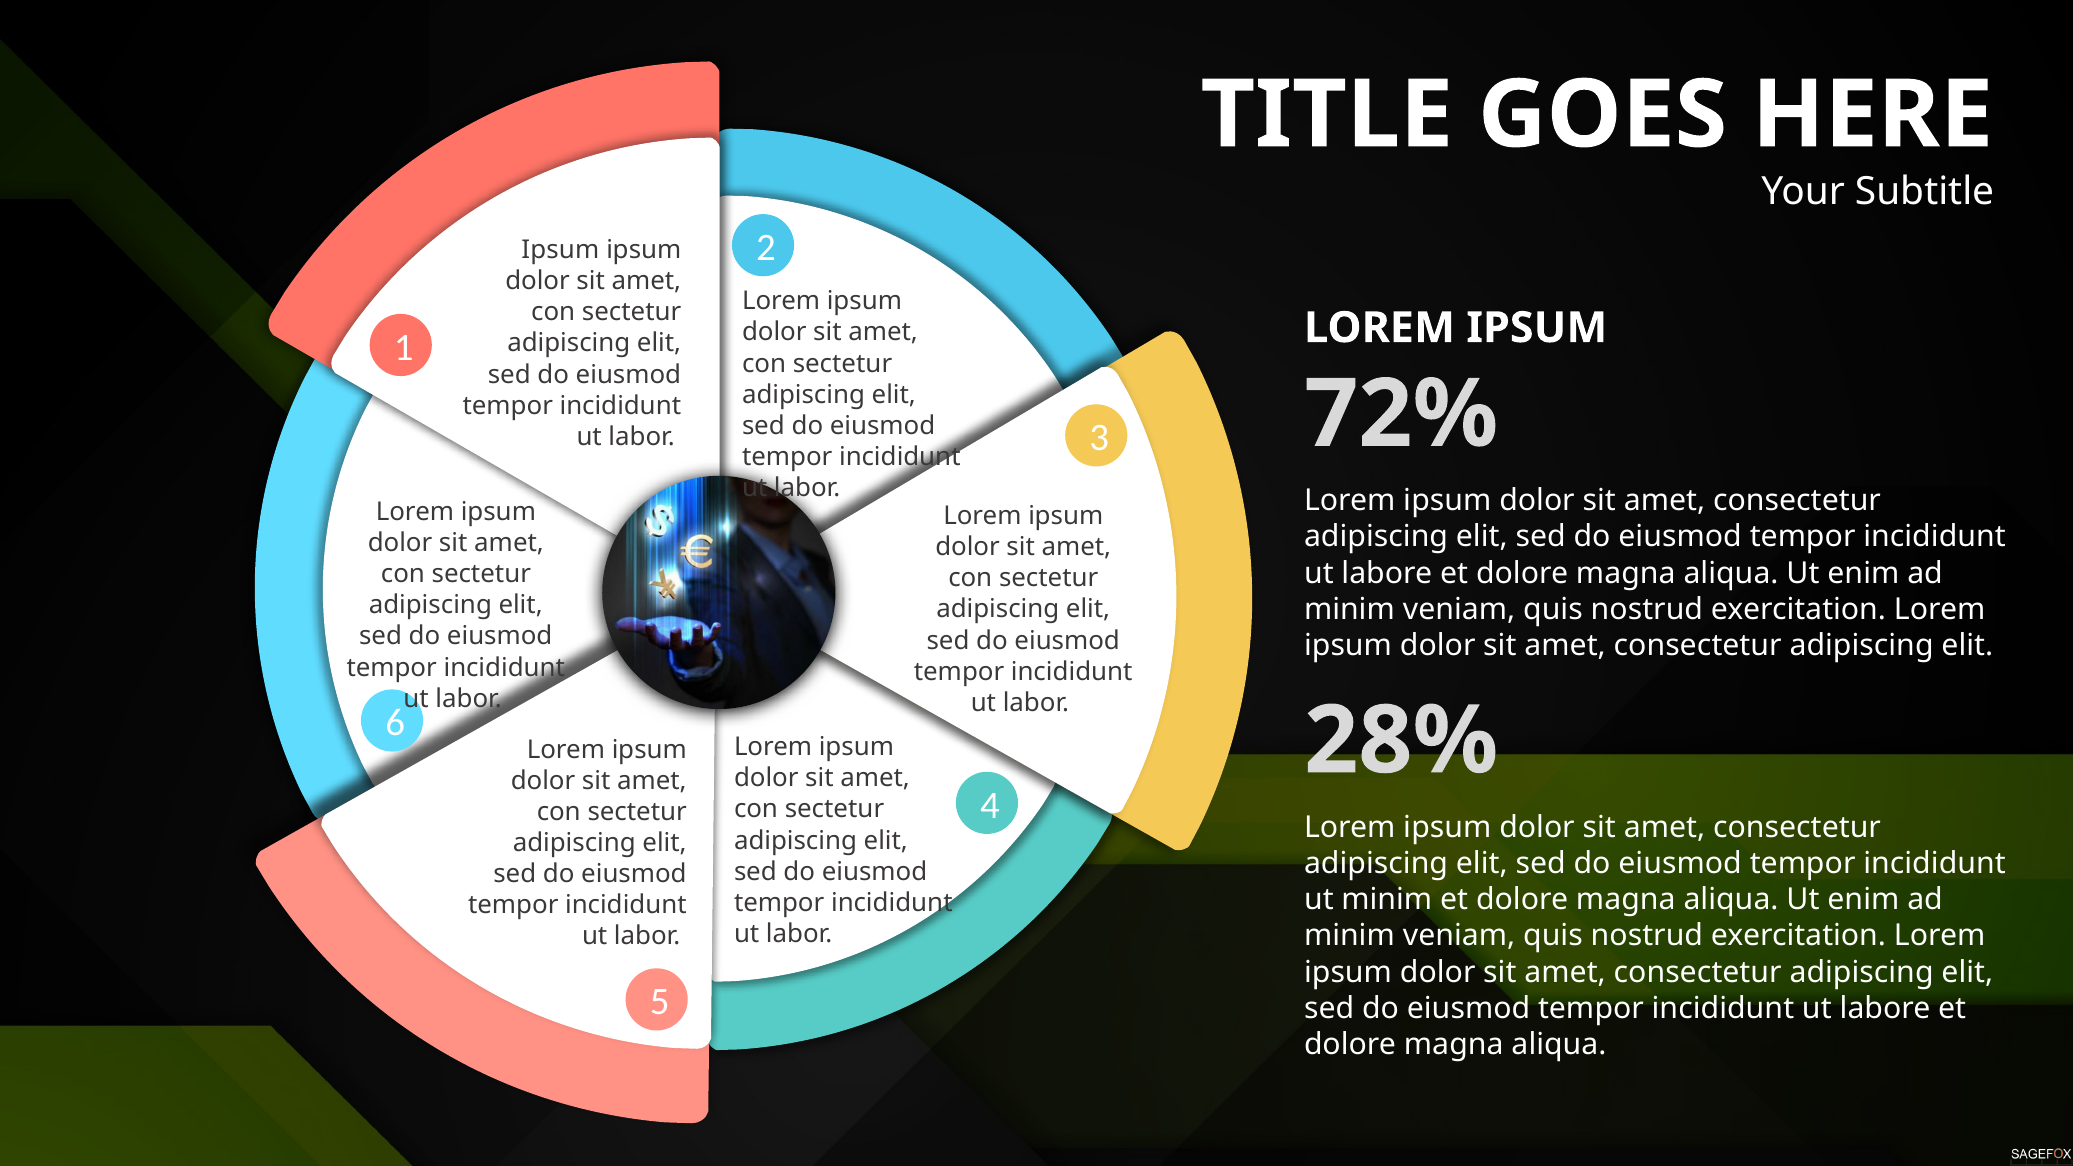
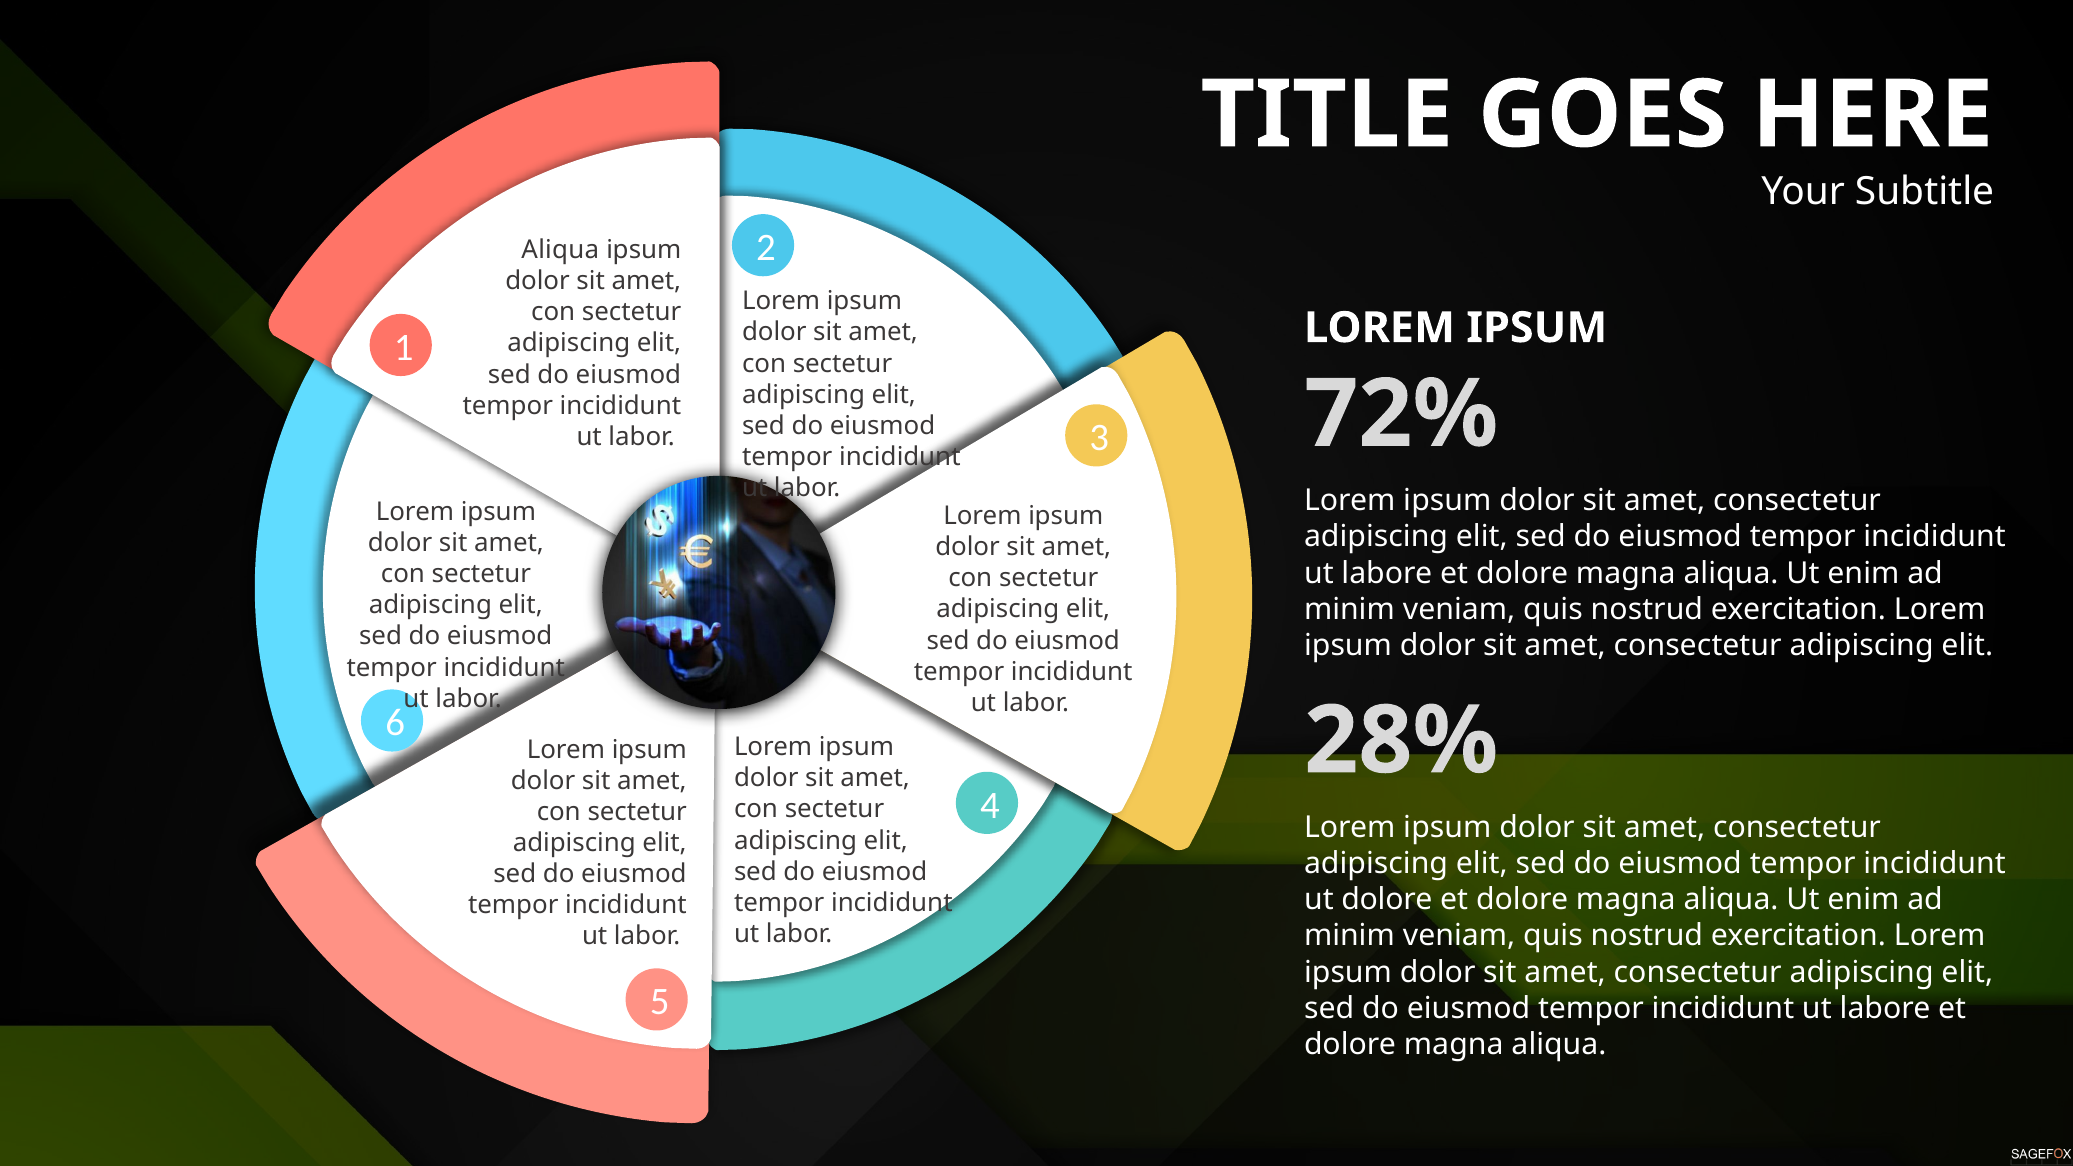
Ipsum at (560, 250): Ipsum -> Aliqua
ut minim: minim -> dolore
